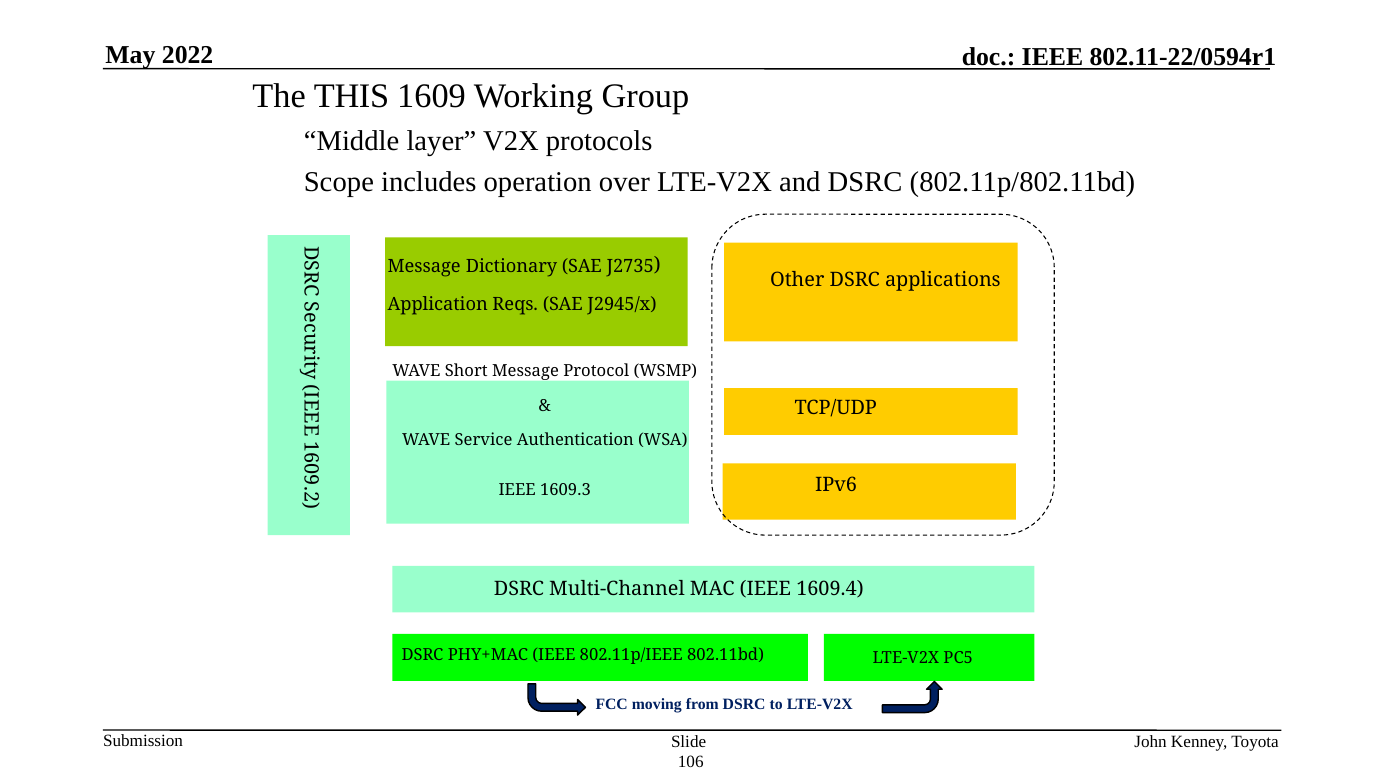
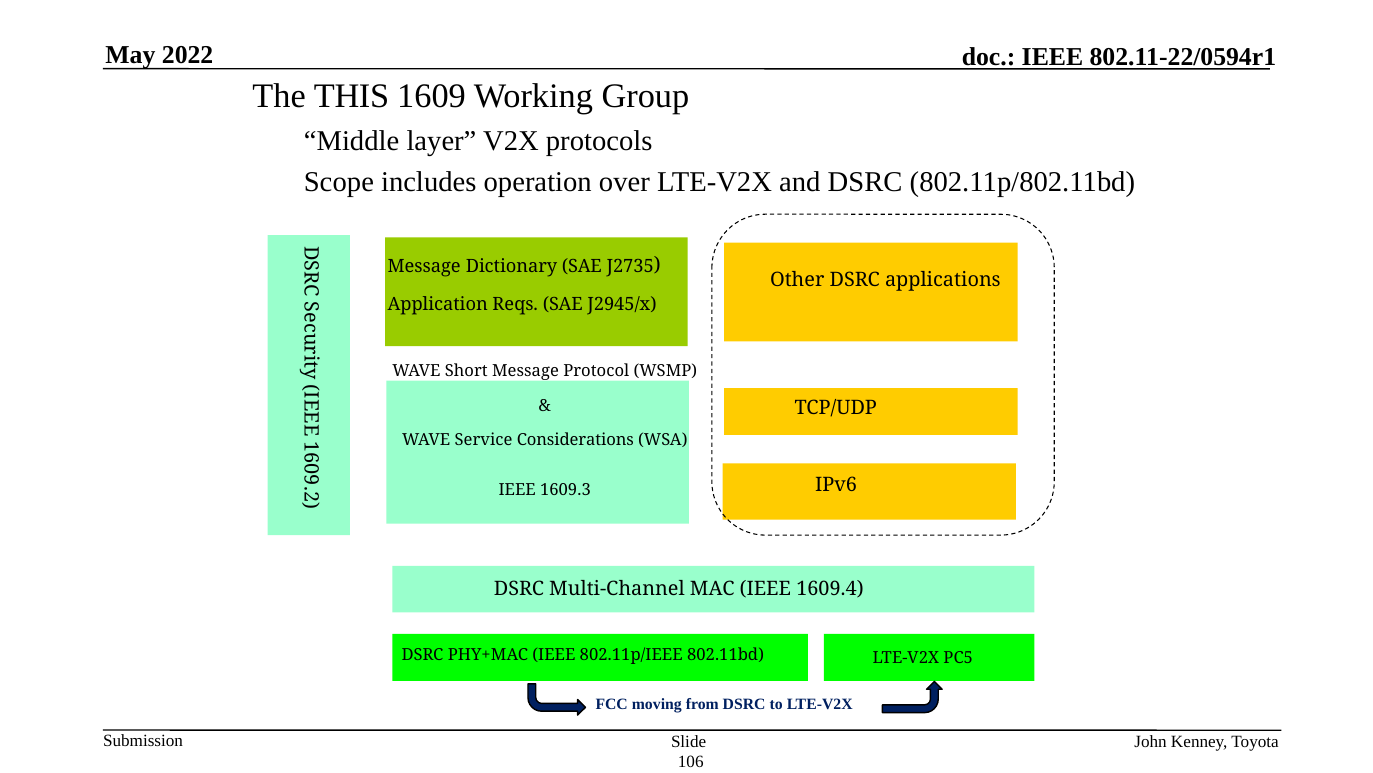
Authentication: Authentication -> Considerations
